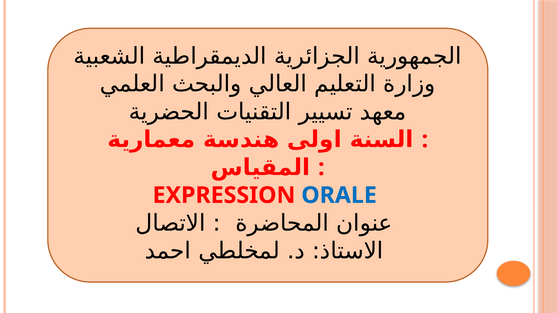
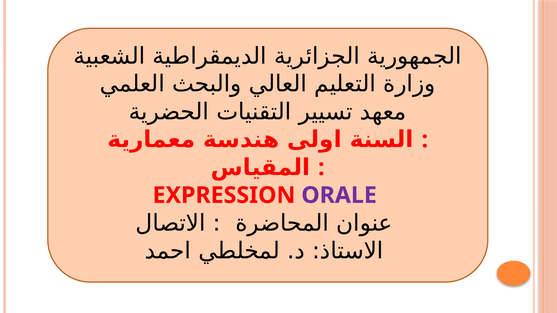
ORALE colour: blue -> purple
